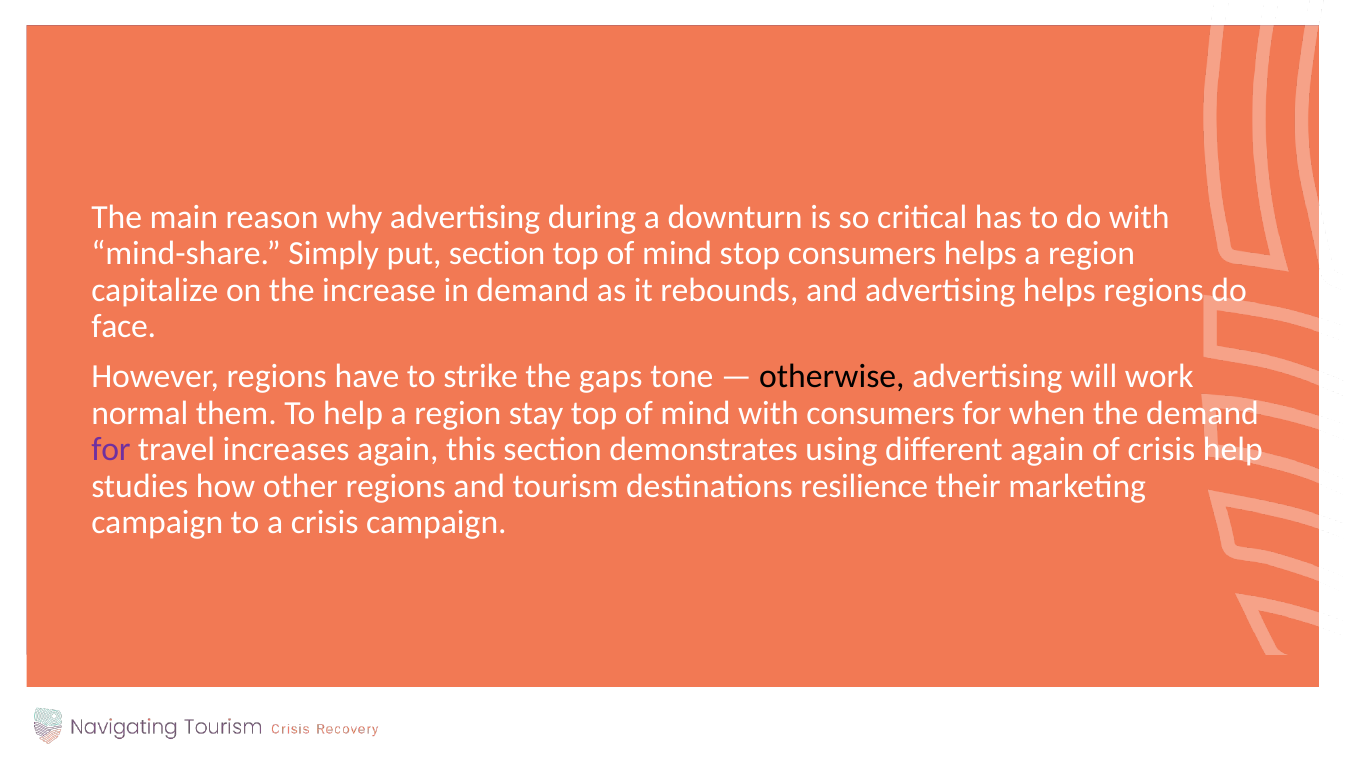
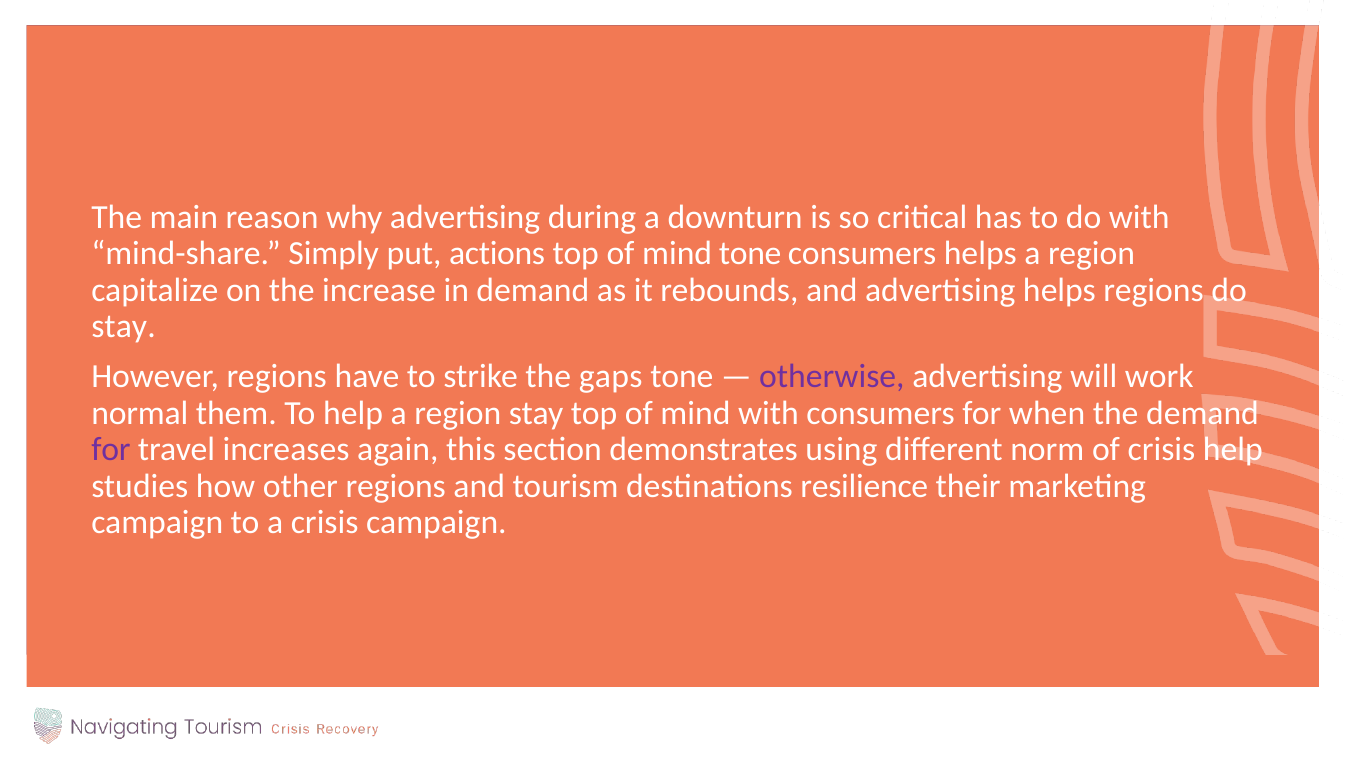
put section: section -> actions
mind stop: stop -> tone
face at (124, 326): face -> stay
otherwise colour: black -> purple
different again: again -> norm
